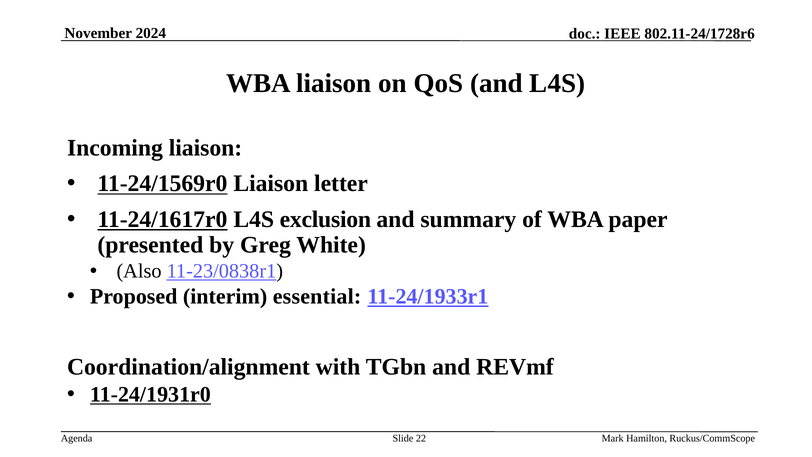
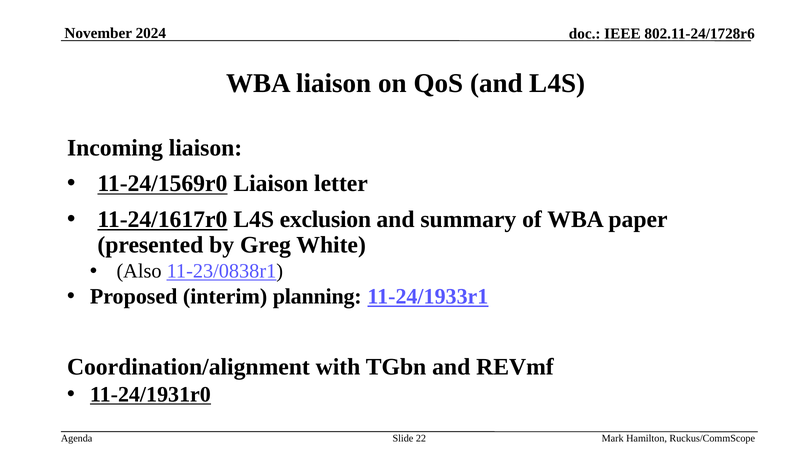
essential: essential -> planning
